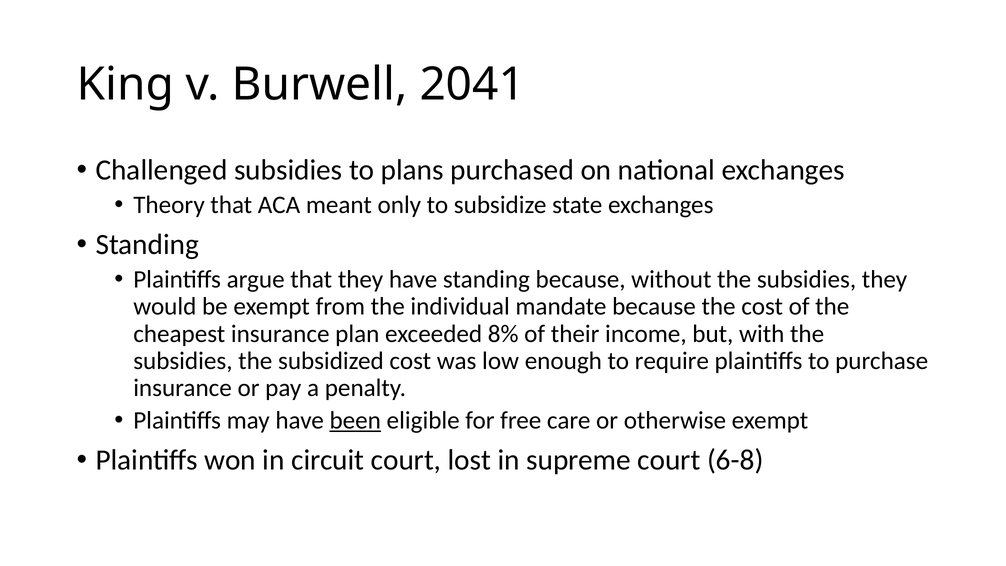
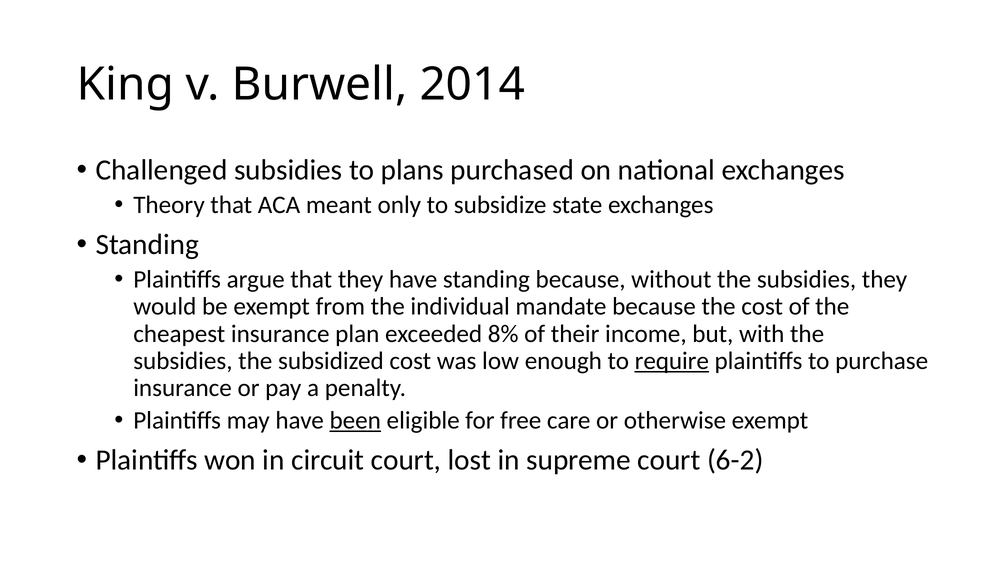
2041: 2041 -> 2014
require underline: none -> present
6-8: 6-8 -> 6-2
